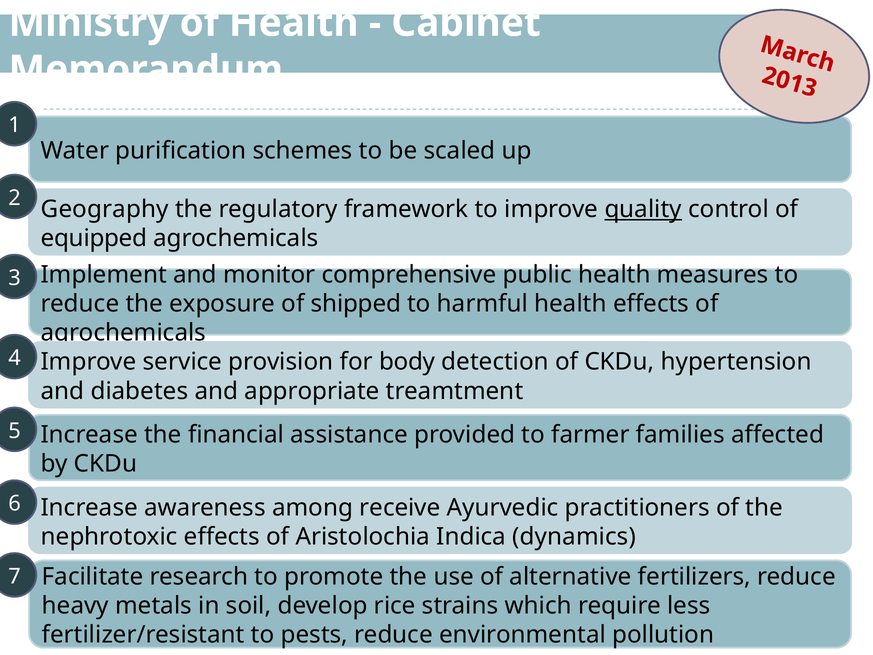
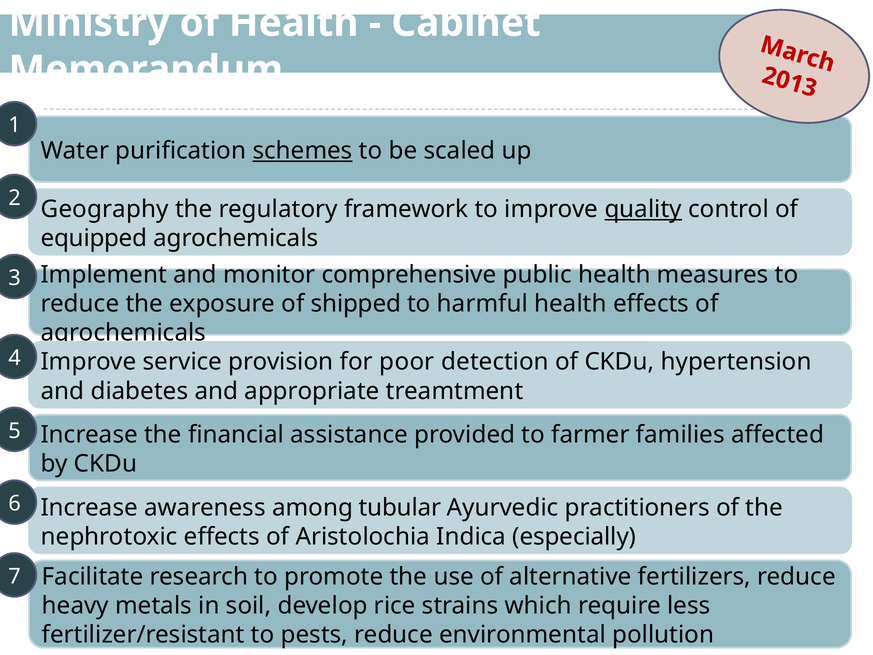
schemes underline: none -> present
body: body -> poor
receive: receive -> tubular
dynamics: dynamics -> especially
